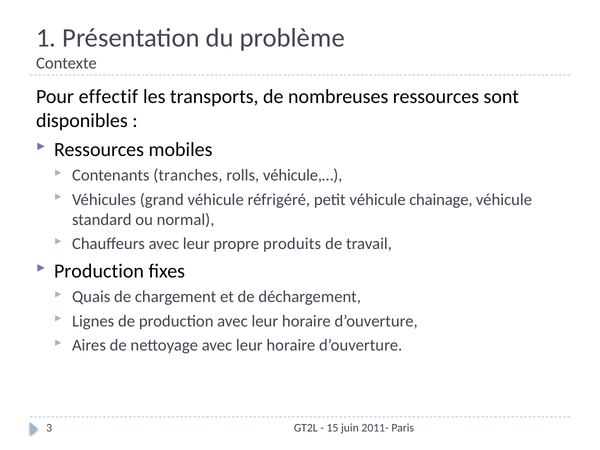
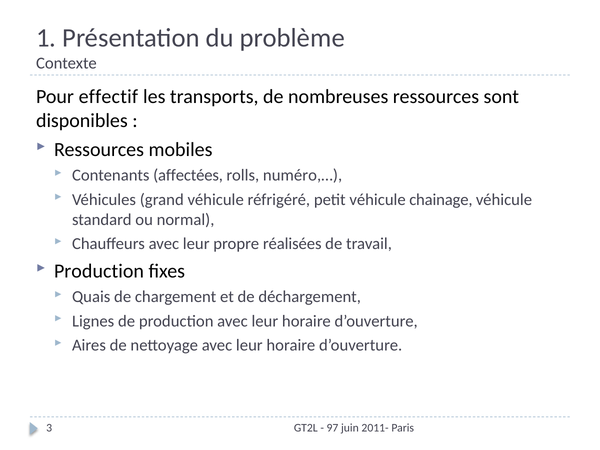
tranches: tranches -> affectées
véhicule,…: véhicule,… -> numéro,…
produits: produits -> réalisées
15: 15 -> 97
